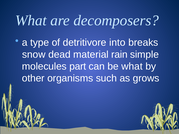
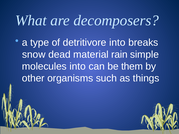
molecules part: part -> into
be what: what -> them
grows: grows -> things
